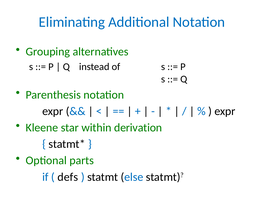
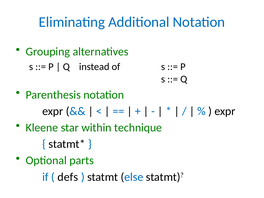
derivation: derivation -> technique
